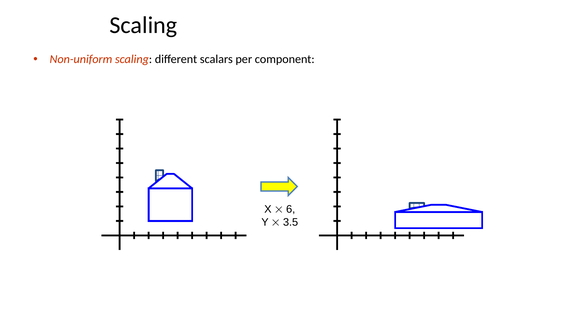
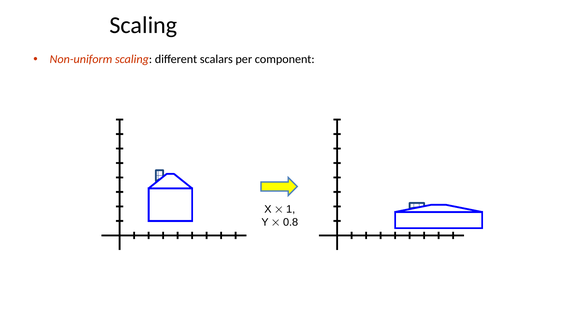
6: 6 -> 1
3.5: 3.5 -> 0.8
